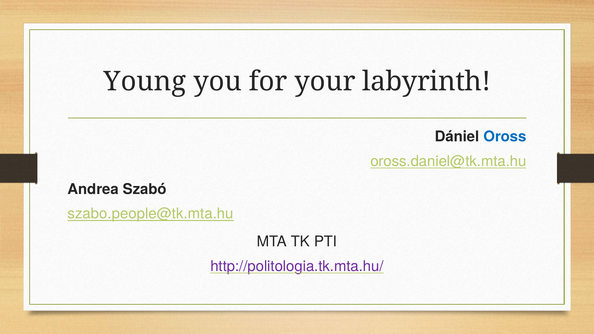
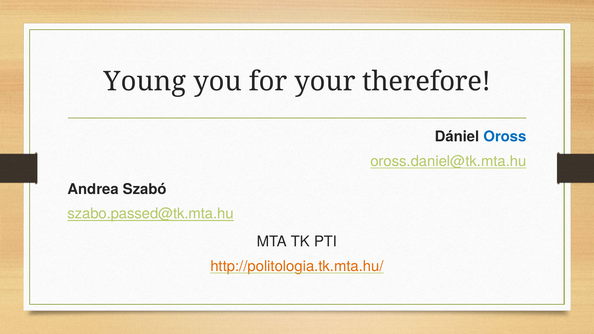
labyrinth: labyrinth -> therefore
szabo.people@tk.mta.hu: szabo.people@tk.mta.hu -> szabo.passed@tk.mta.hu
http://politologia.tk.mta.hu/ colour: purple -> orange
